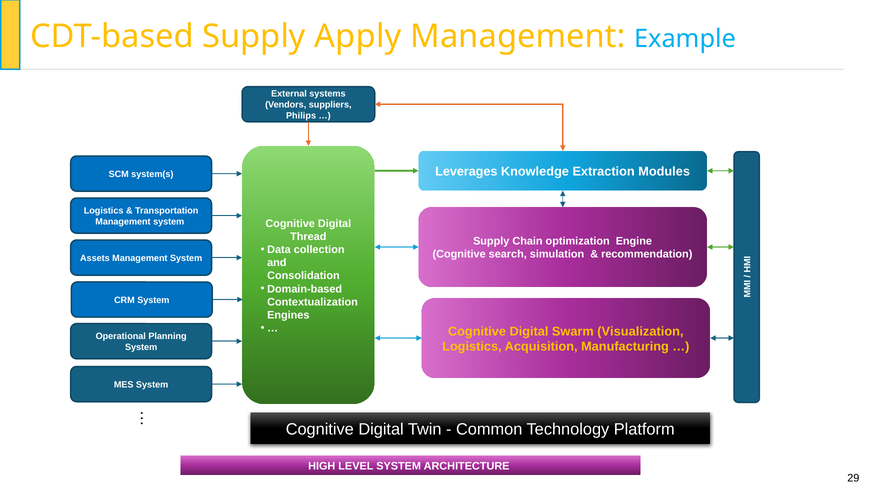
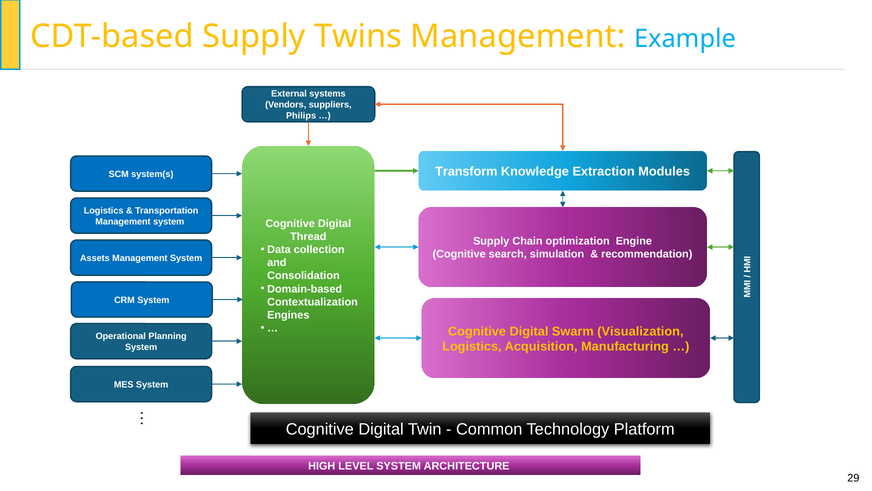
Apply: Apply -> Twins
Leverages: Leverages -> Transform
